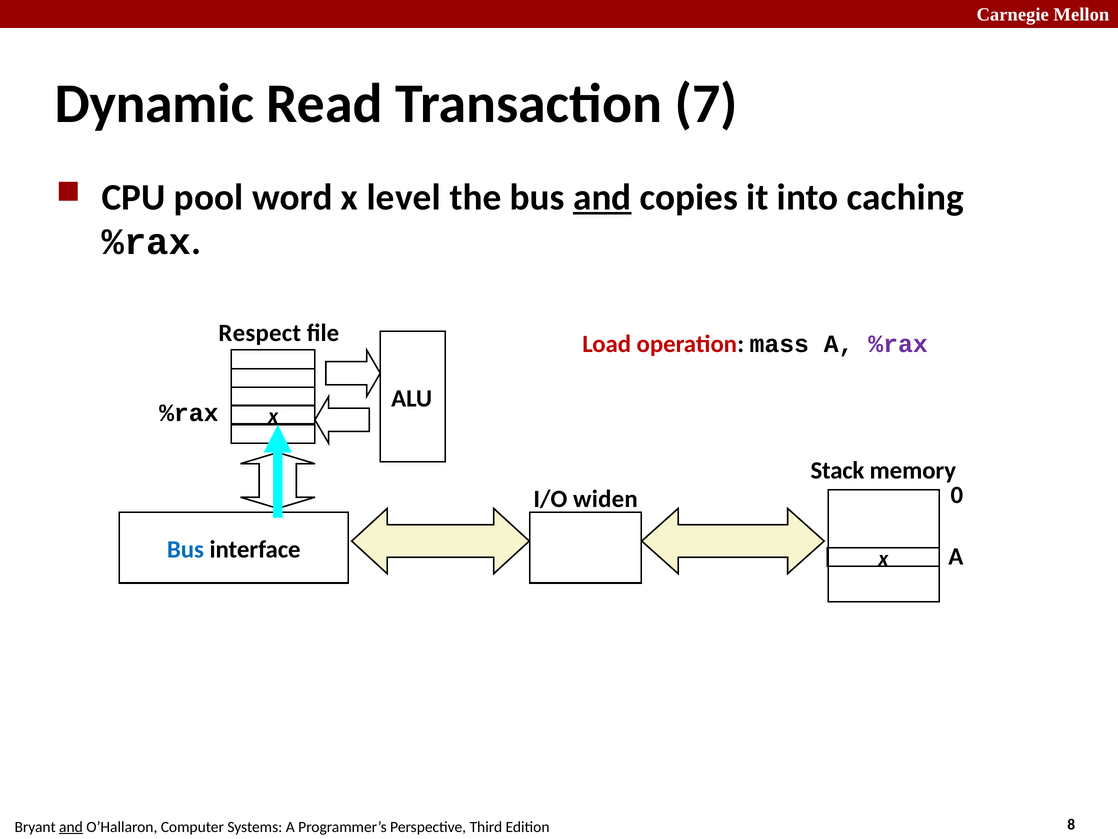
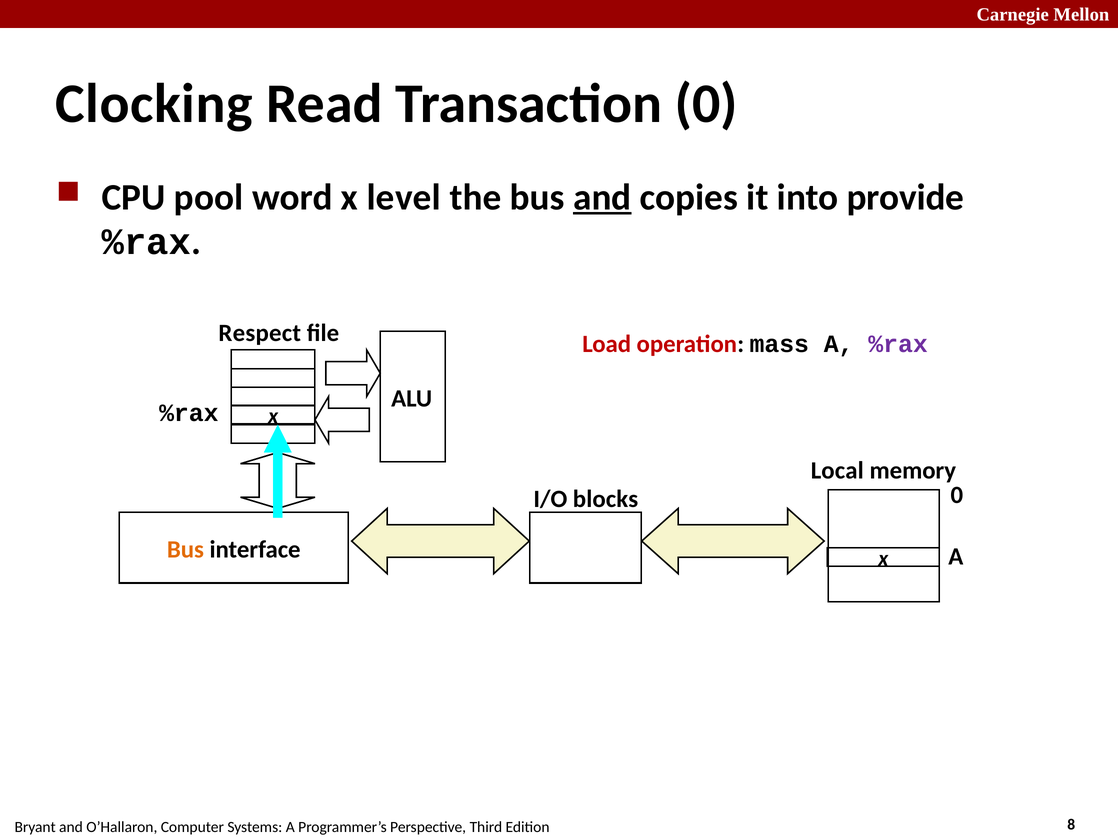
Dynamic: Dynamic -> Clocking
Transaction 7: 7 -> 0
caching: caching -> provide
Stack: Stack -> Local
widen: widen -> blocks
Bus at (185, 549) colour: blue -> orange
and at (71, 826) underline: present -> none
